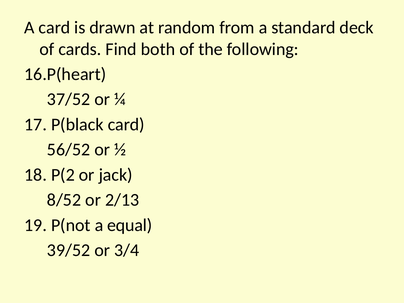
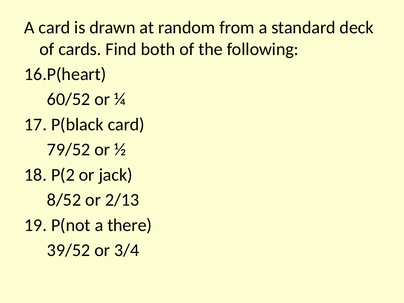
37/52: 37/52 -> 60/52
56/52: 56/52 -> 79/52
equal: equal -> there
